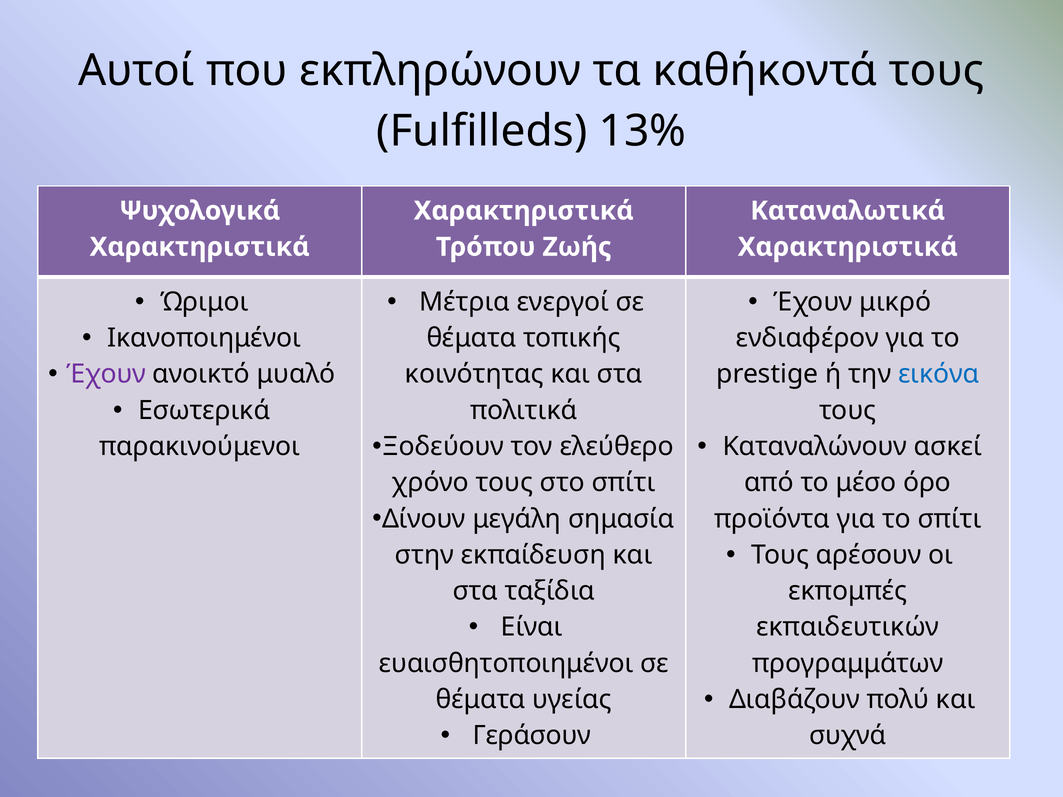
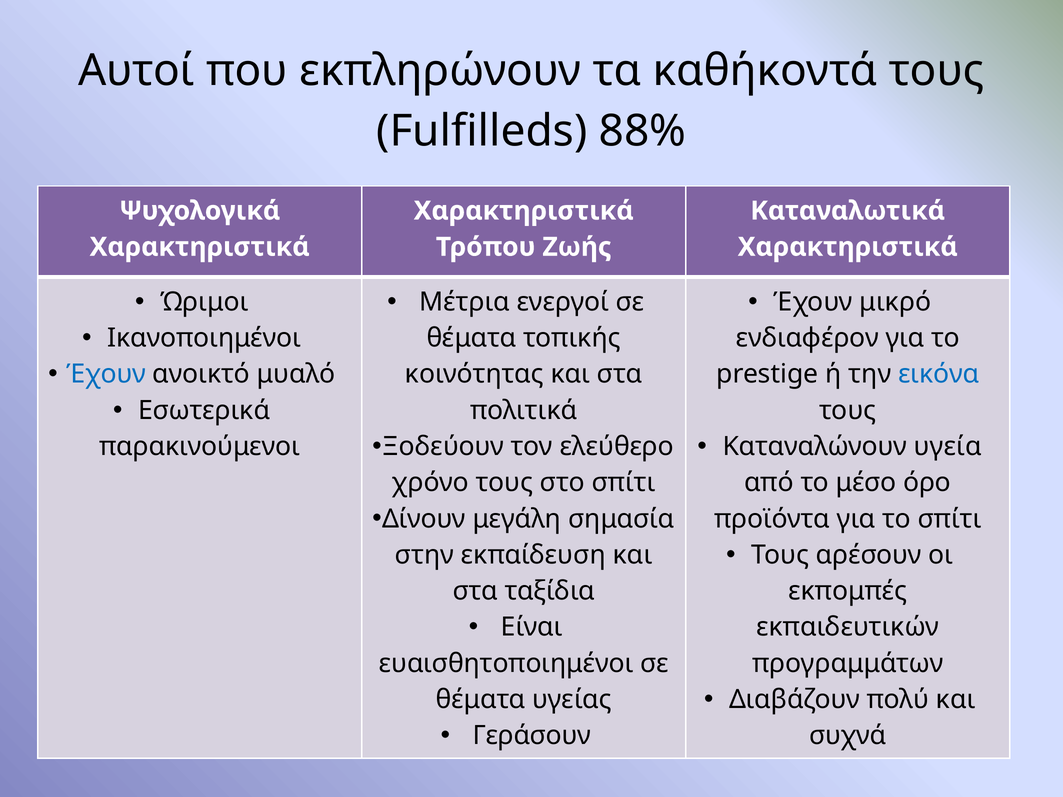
13%: 13% -> 88%
Έχουν at (106, 374) colour: purple -> blue
ασκεί: ασκεί -> υγεία
